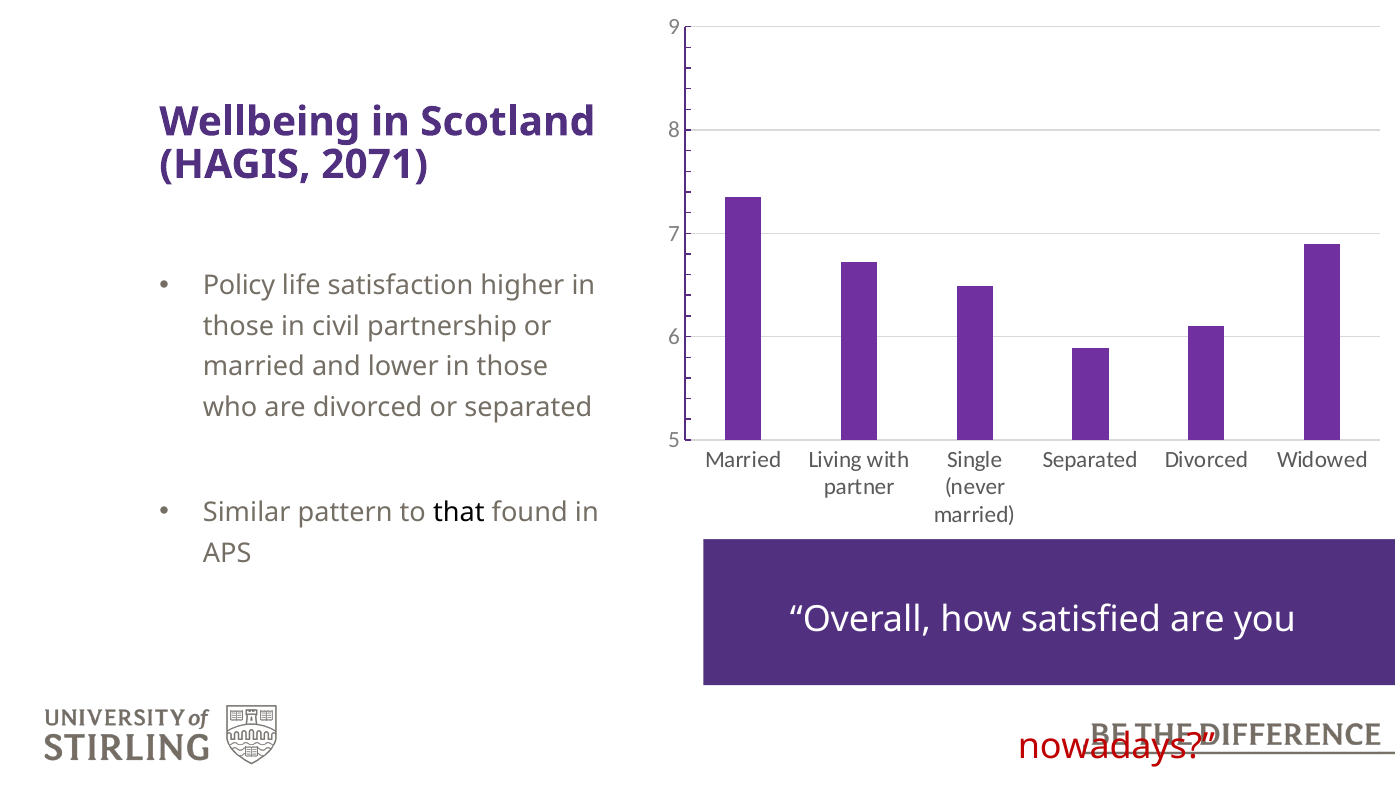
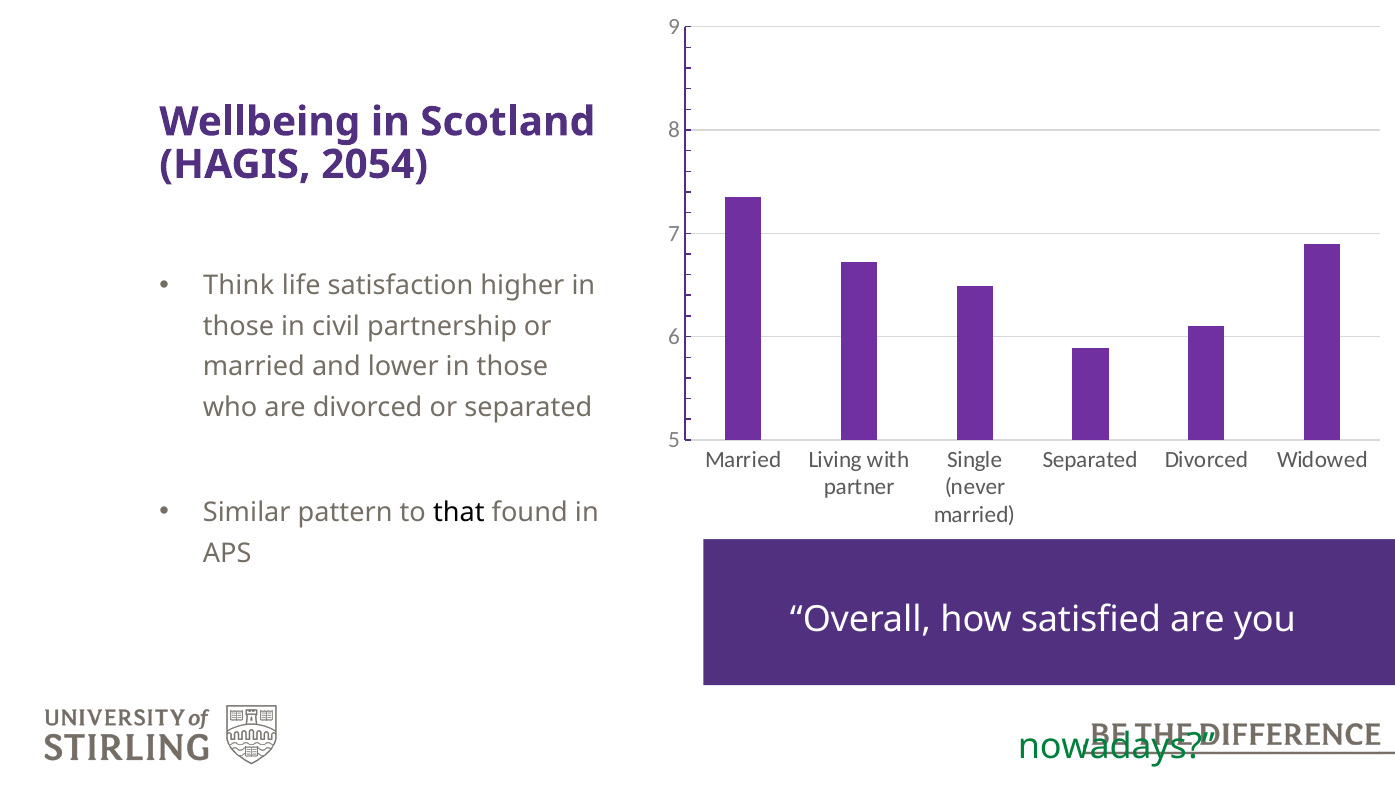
2071: 2071 -> 2054
Policy: Policy -> Think
nowadays colour: red -> green
